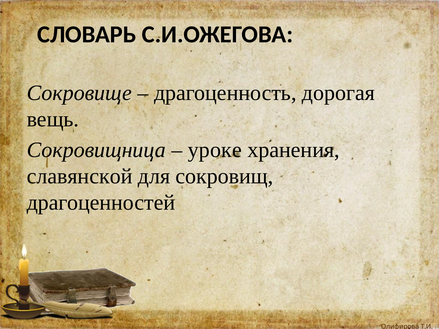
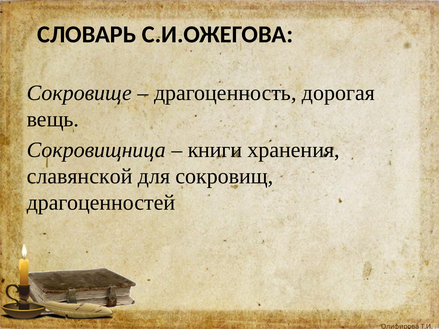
уроке: уроке -> книги
